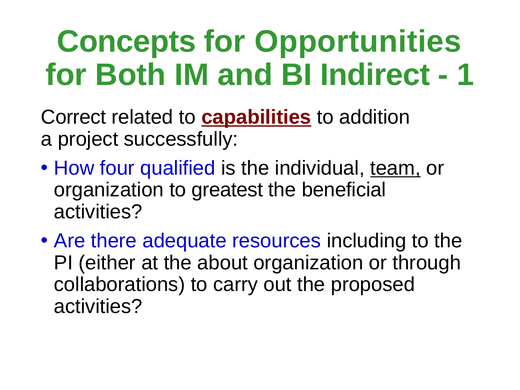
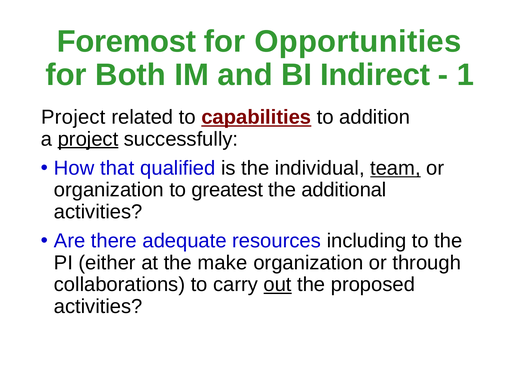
Concepts: Concepts -> Foremost
Correct at (74, 117): Correct -> Project
project at (88, 139) underline: none -> present
four: four -> that
beneficial: beneficial -> additional
about: about -> make
out underline: none -> present
